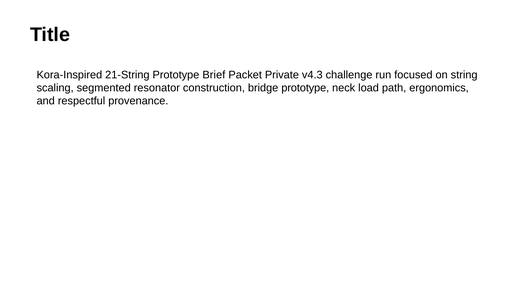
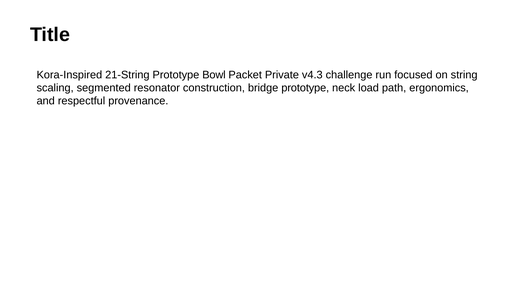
Brief: Brief -> Bowl
